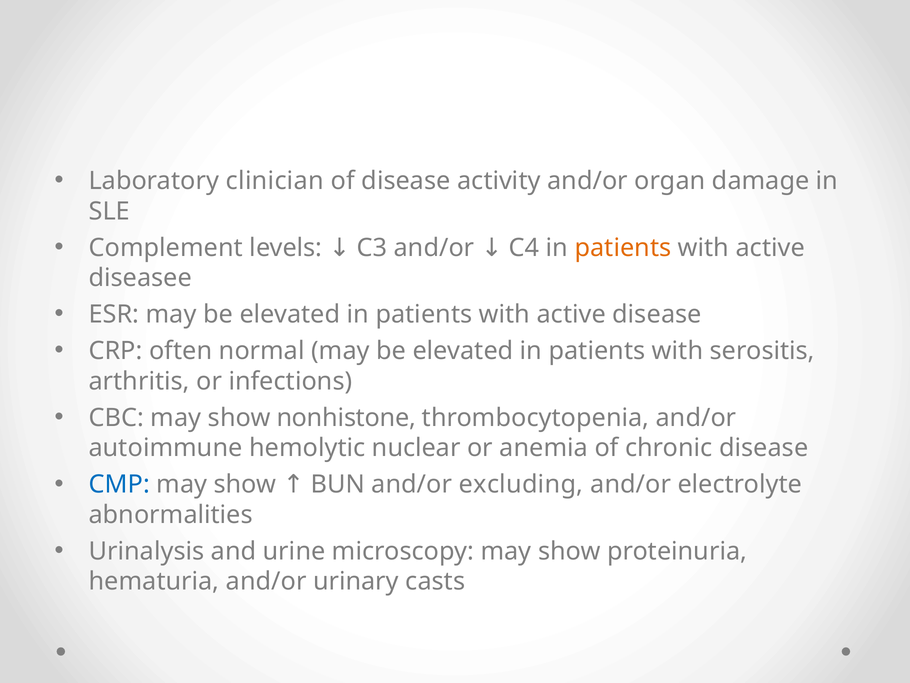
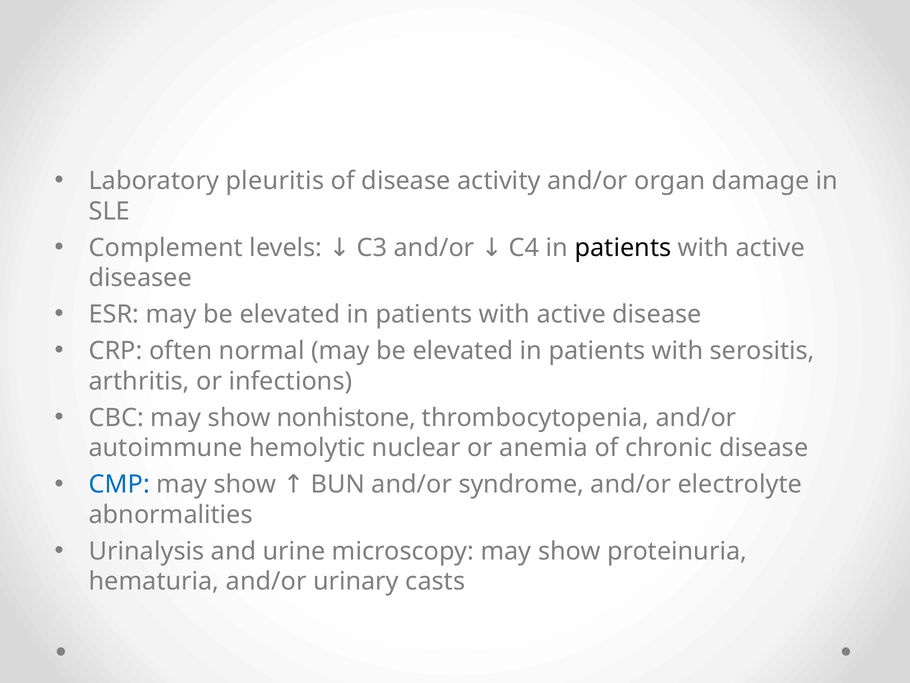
clinician: clinician -> pleuritis
patients at (623, 247) colour: orange -> black
excluding: excluding -> syndrome
